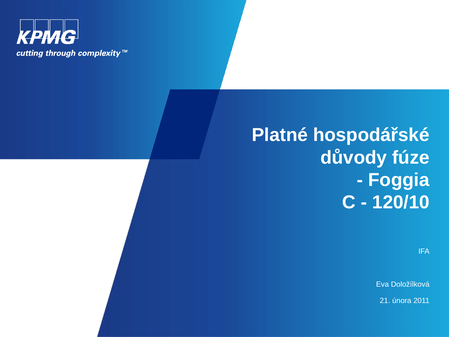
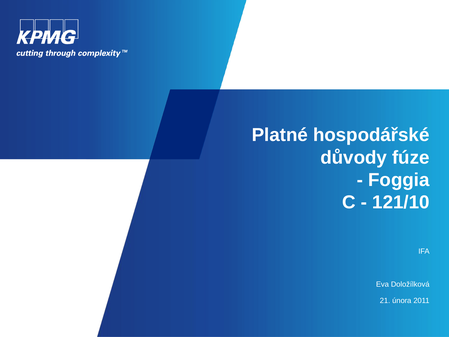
120/10: 120/10 -> 121/10
